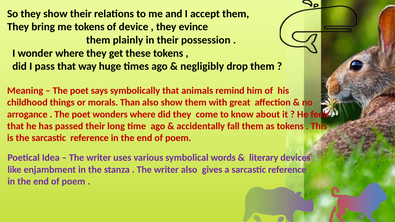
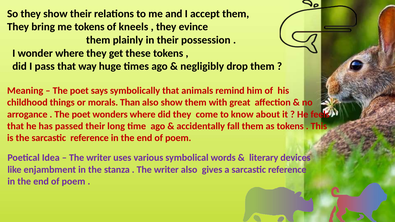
device: device -> kneels
